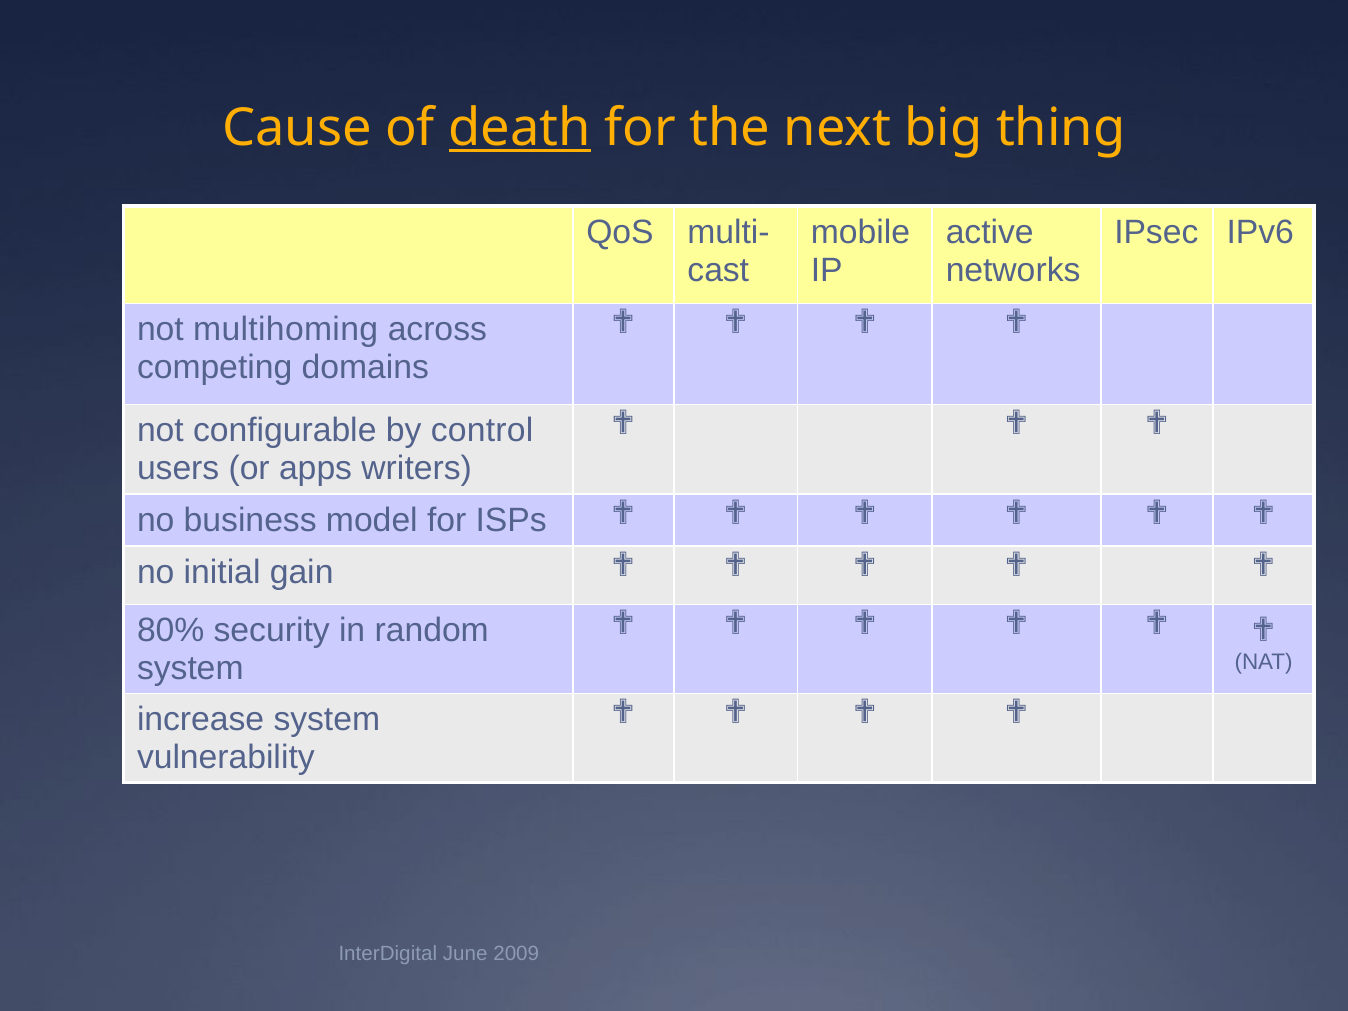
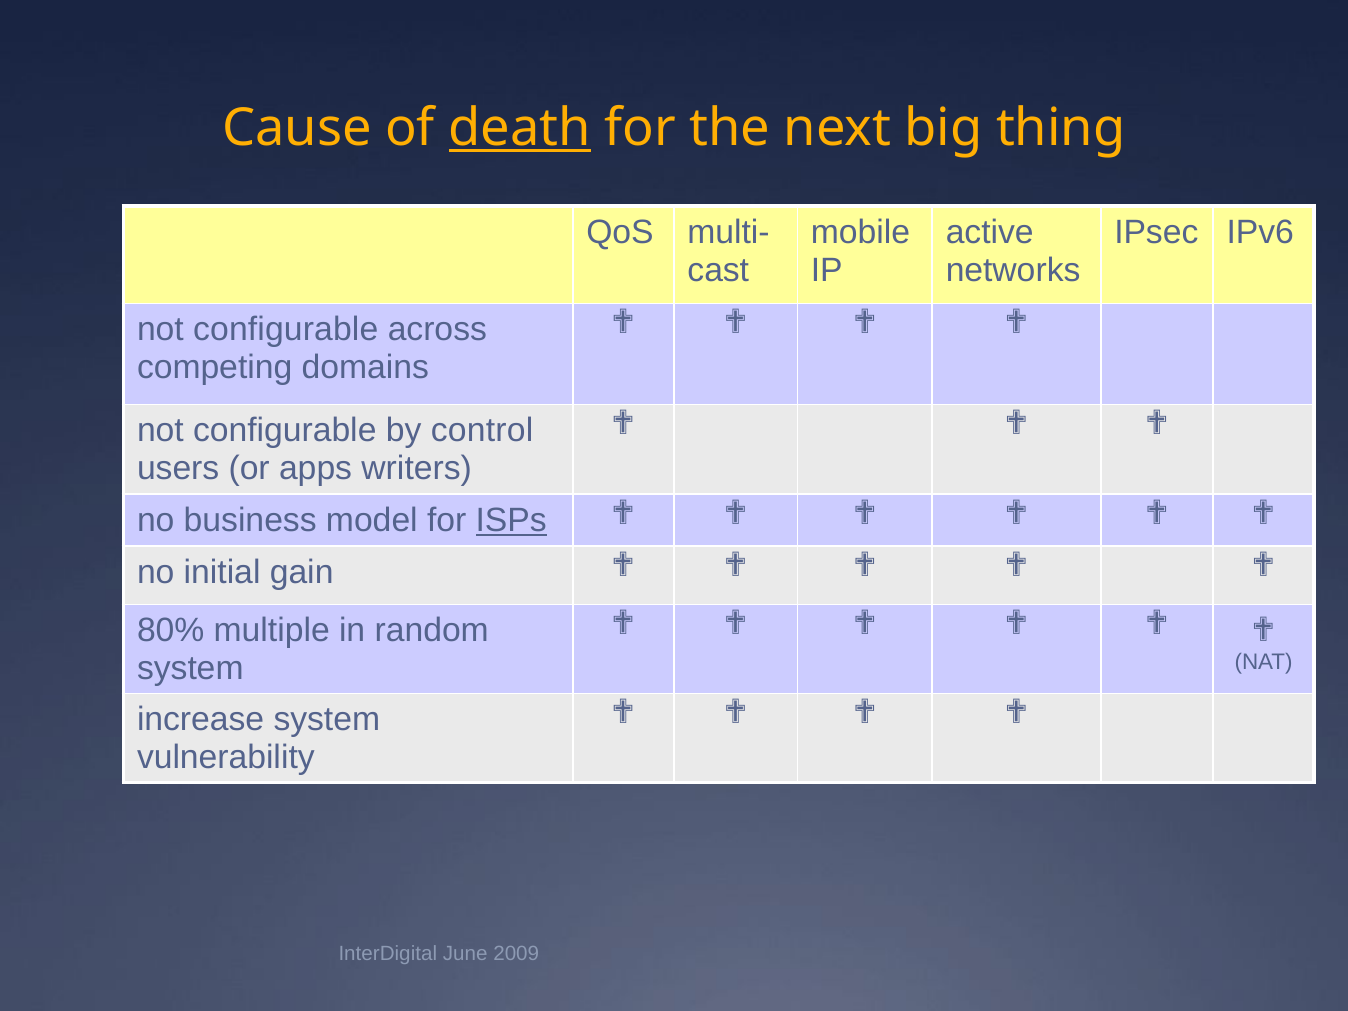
multihoming at (286, 329): multihoming -> configurable
ISPs underline: none -> present
security: security -> multiple
